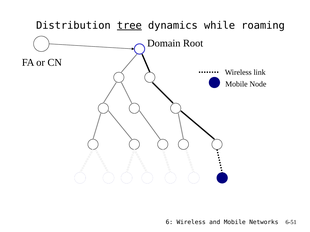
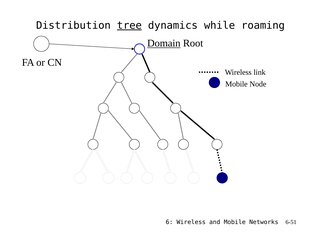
Domain underline: none -> present
